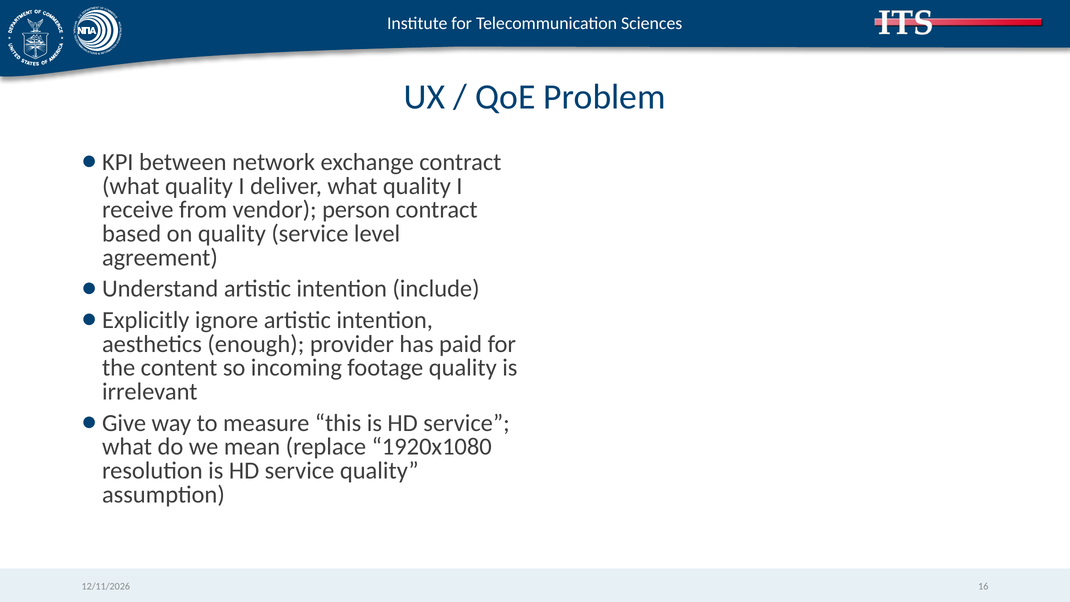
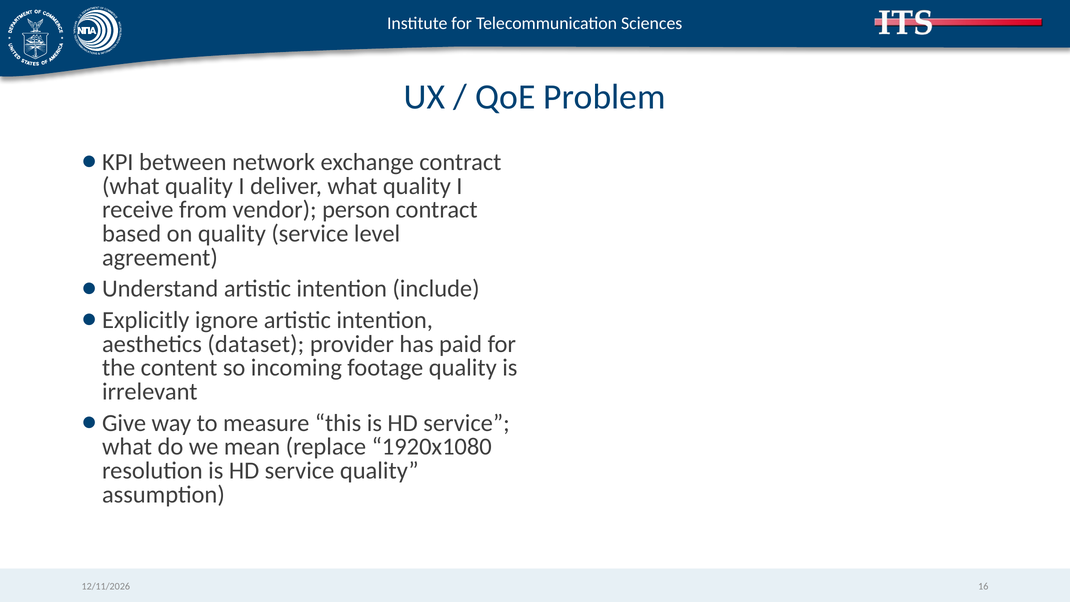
enough: enough -> dataset
